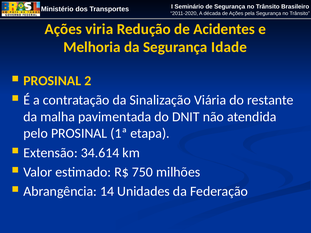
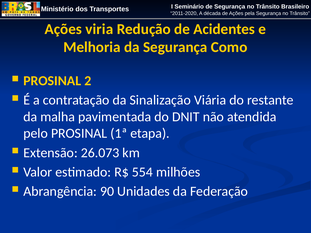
Idade: Idade -> Como
34.614: 34.614 -> 26.073
750: 750 -> 554
14: 14 -> 90
